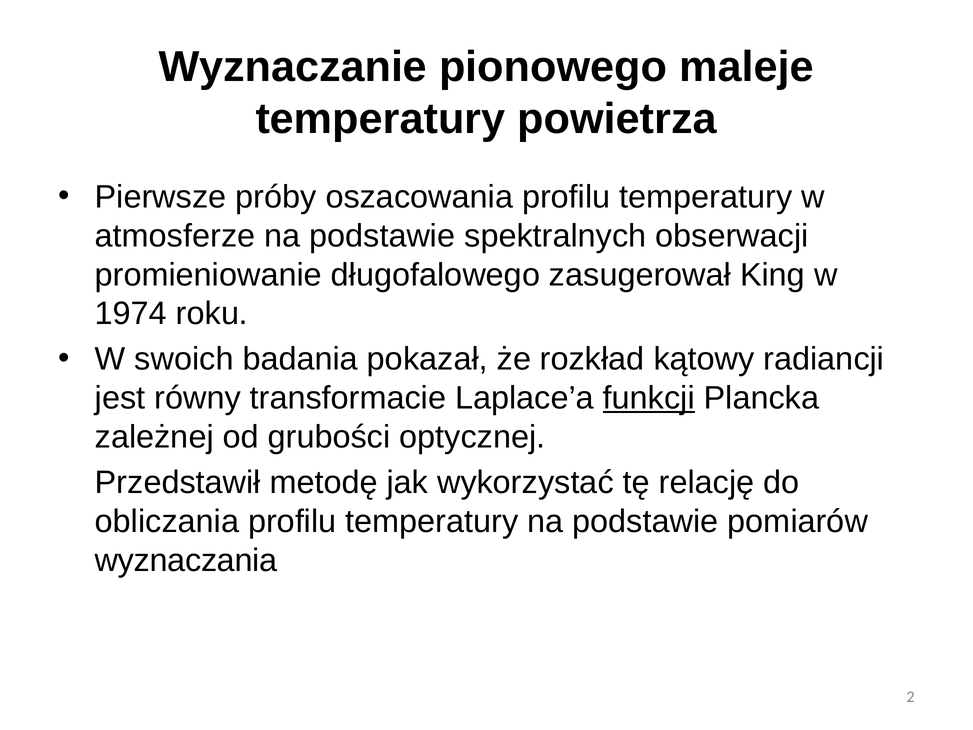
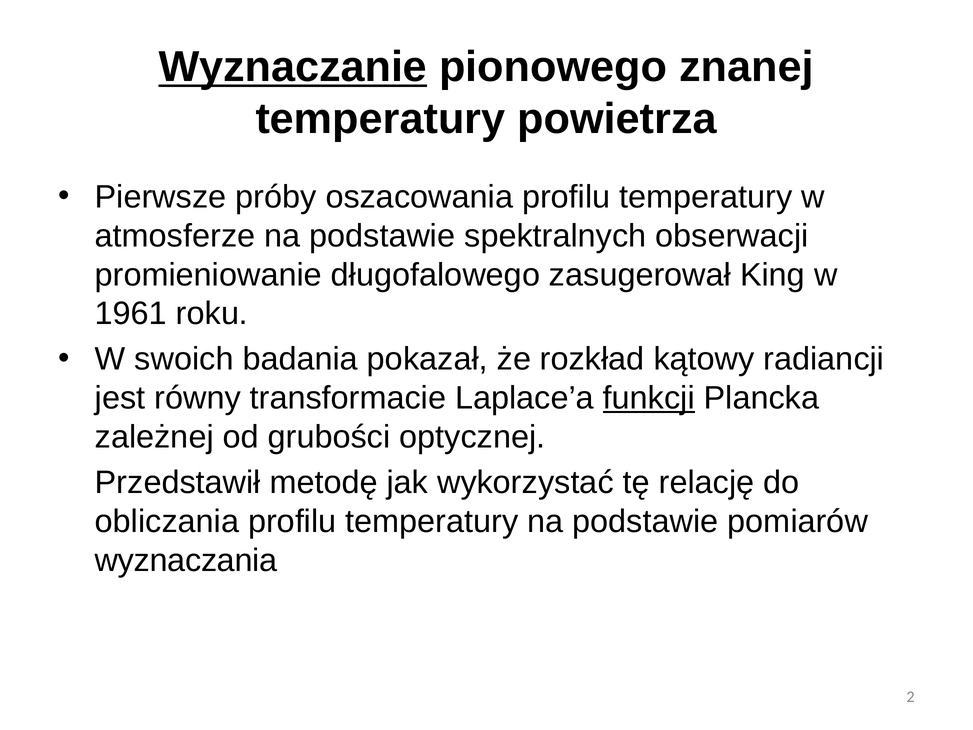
Wyznaczanie underline: none -> present
maleje: maleje -> znanej
1974: 1974 -> 1961
